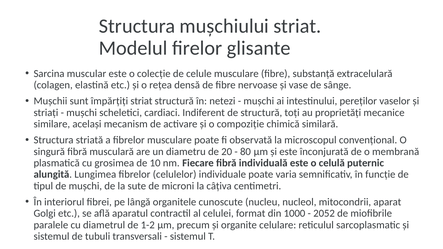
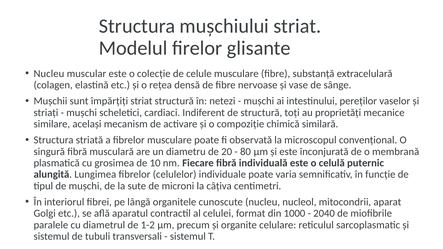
Sarcina at (49, 74): Sarcina -> Nucleu
2052: 2052 -> 2040
